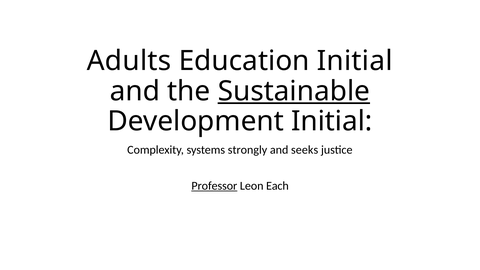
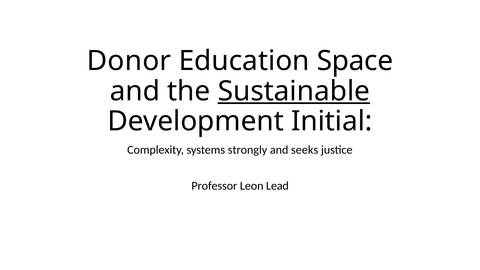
Adults: Adults -> Donor
Education Initial: Initial -> Space
Professor underline: present -> none
Each: Each -> Lead
